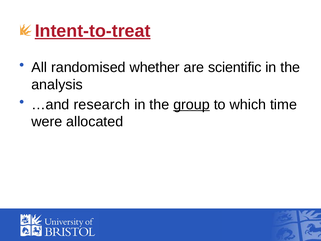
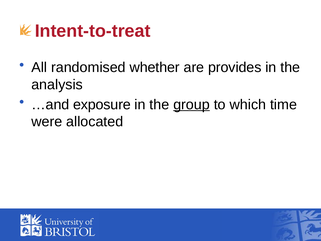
Intent-to-treat underline: present -> none
scientific: scientific -> provides
research: research -> exposure
